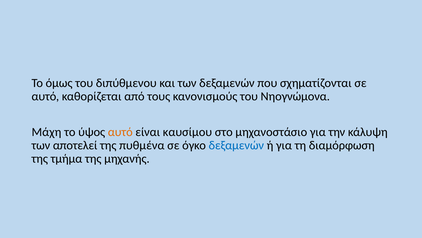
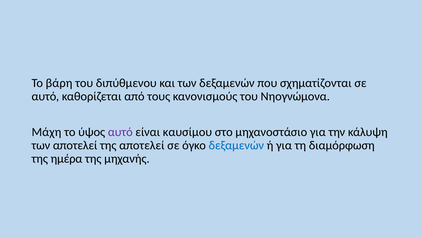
όμως: όμως -> βάρη
αυτό at (120, 132) colour: orange -> purple
της πυθμένα: πυθμένα -> αποτελεί
τμήμα: τμήμα -> ημέρα
